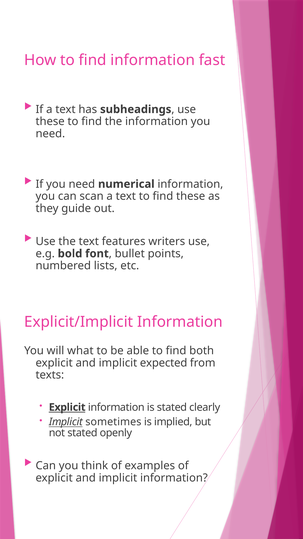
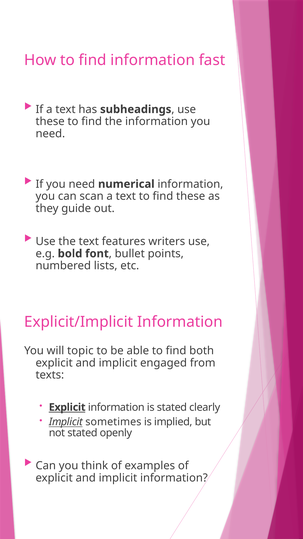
what: what -> topic
expected: expected -> engaged
